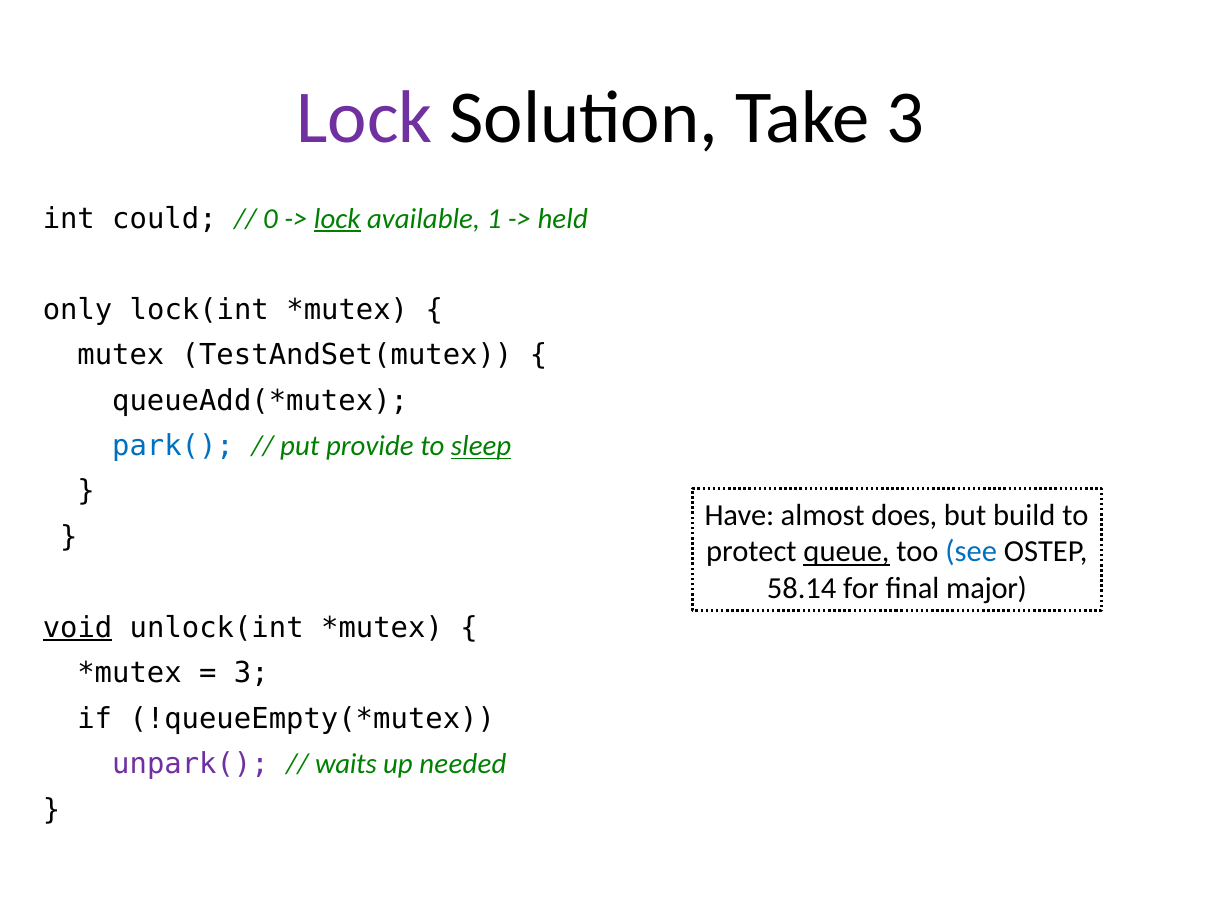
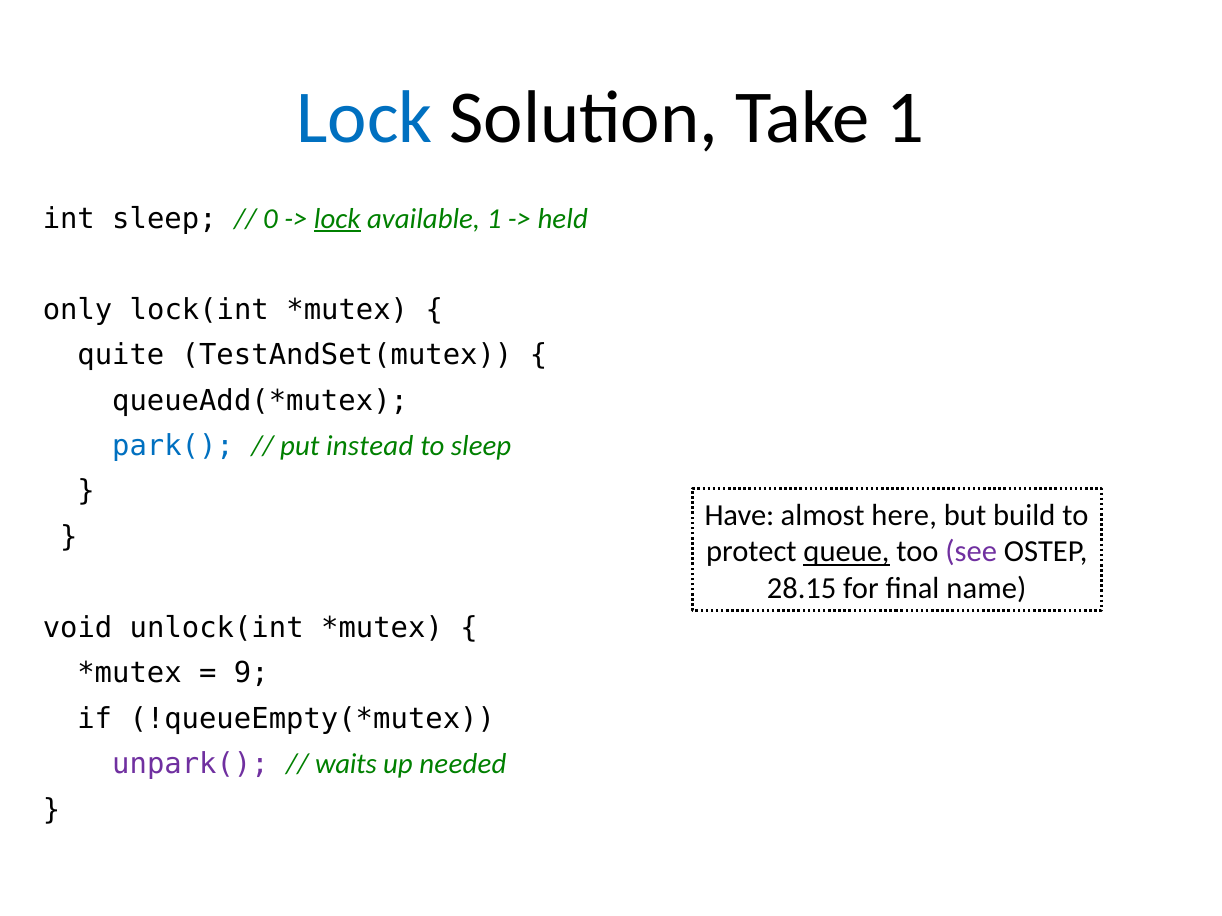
Lock at (364, 118) colour: purple -> blue
Take 3: 3 -> 1
int could: could -> sleep
mutex: mutex -> quite
provide: provide -> instead
sleep at (481, 446) underline: present -> none
does: does -> here
see colour: blue -> purple
58.14: 58.14 -> 28.15
major: major -> name
void underline: present -> none
3 at (251, 674): 3 -> 9
